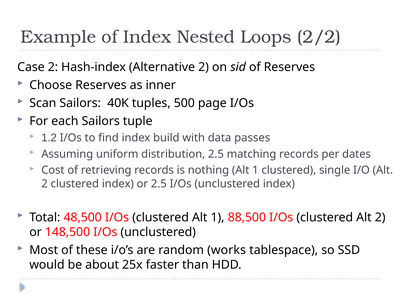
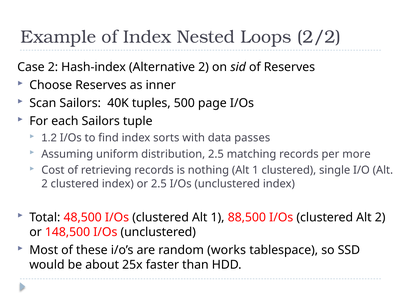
build: build -> sorts
dates: dates -> more
